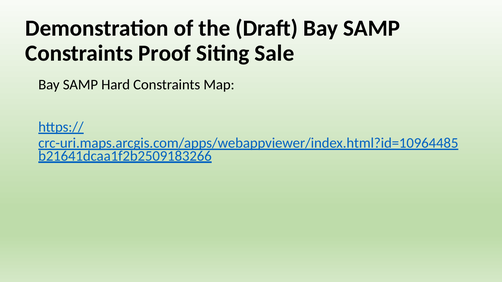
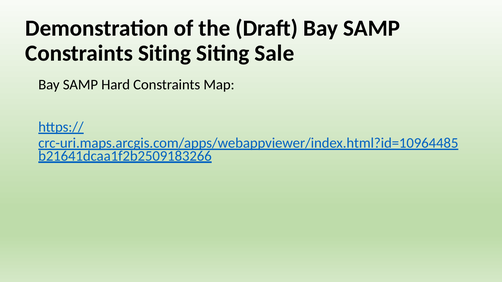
Constraints Proof: Proof -> Siting
